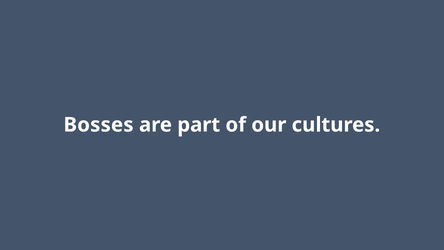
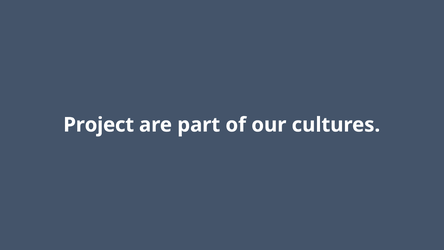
Bosses: Bosses -> Project
